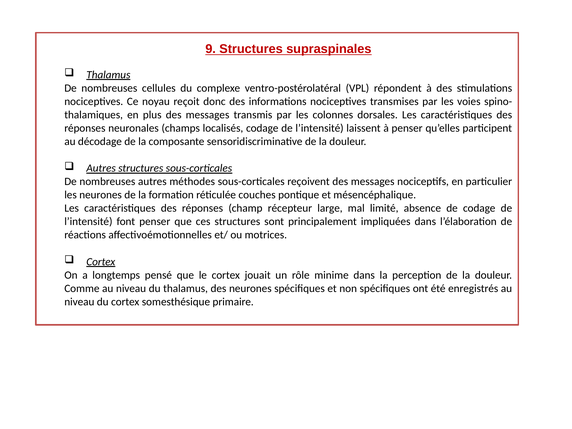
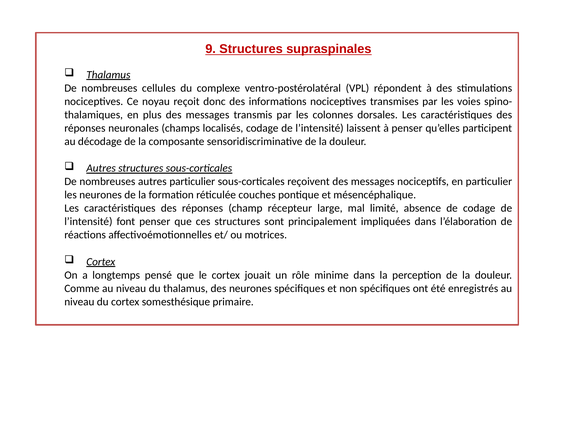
autres méthodes: méthodes -> particulier
